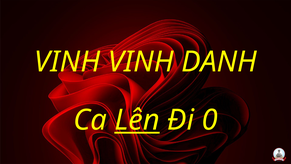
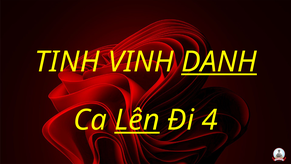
VINH at (67, 62): VINH -> TINH
DANH underline: none -> present
0: 0 -> 4
